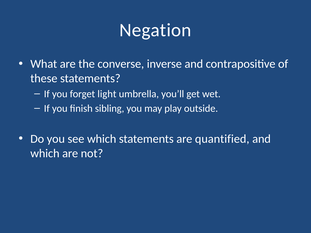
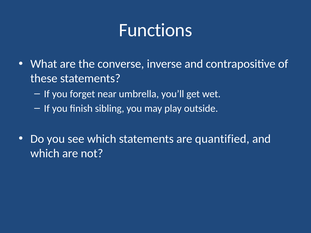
Negation: Negation -> Functions
light: light -> near
